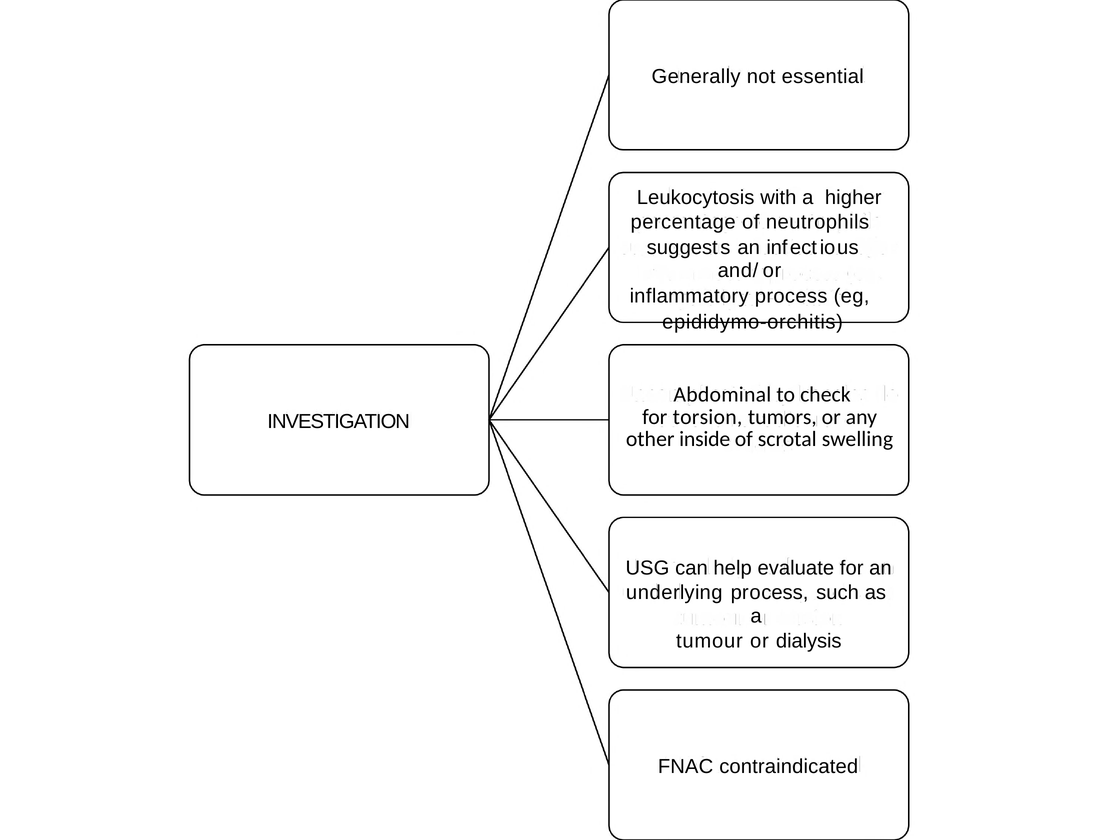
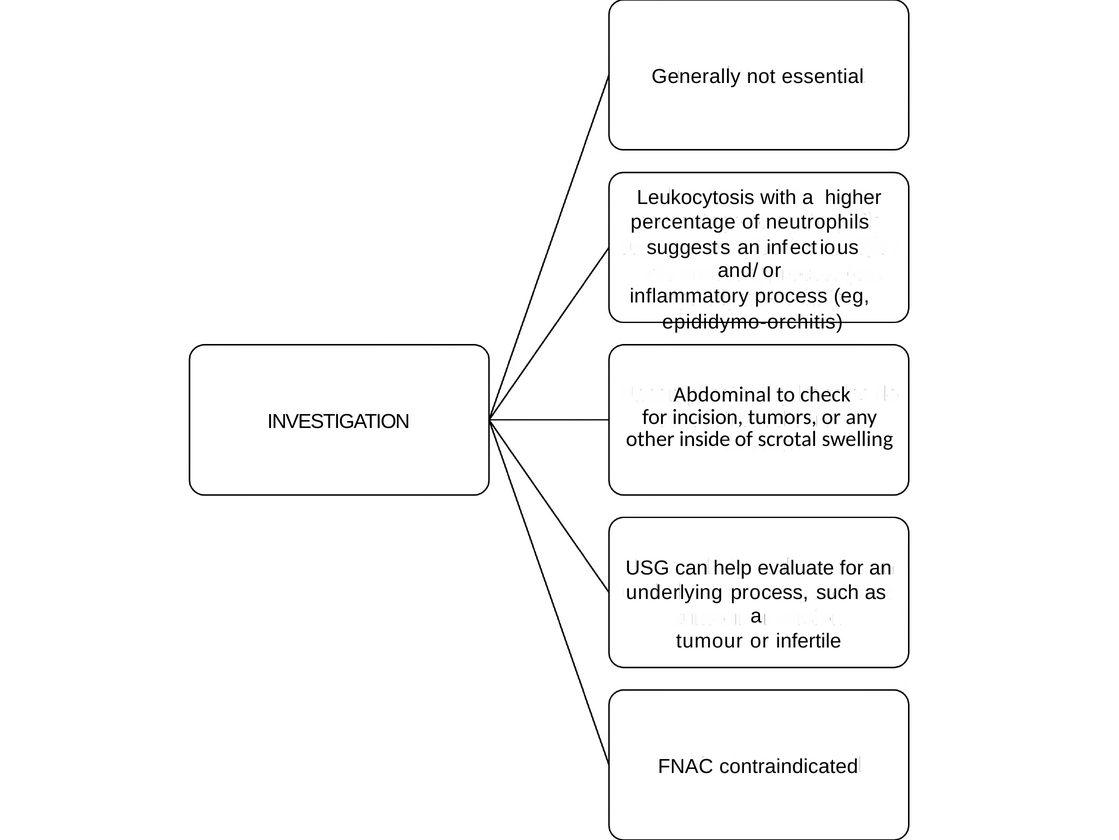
torsion: torsion -> incision
dialysis: dialysis -> infertile
